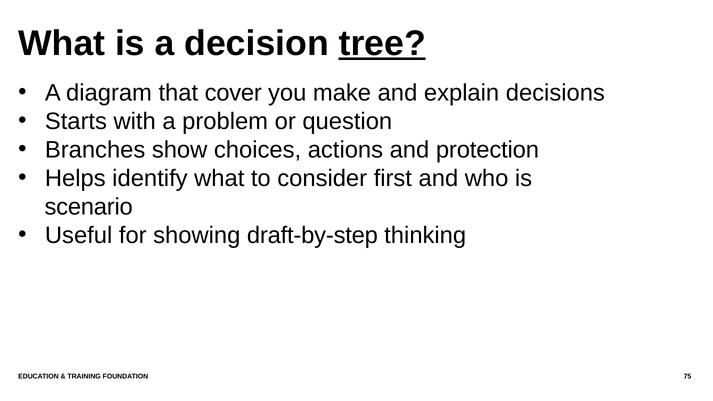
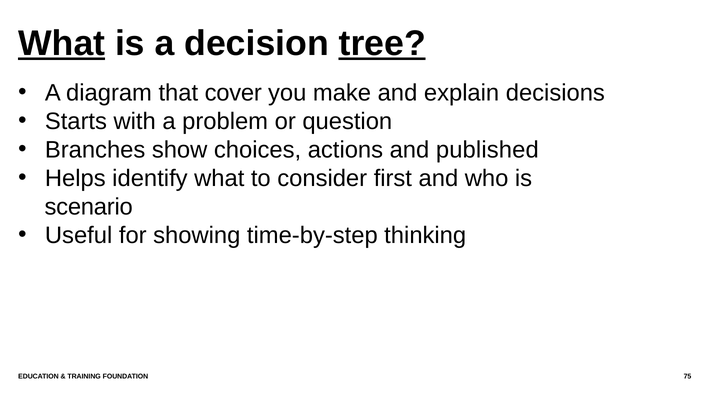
What at (62, 43) underline: none -> present
protection: protection -> published
draft-by-step: draft-by-step -> time-by-step
